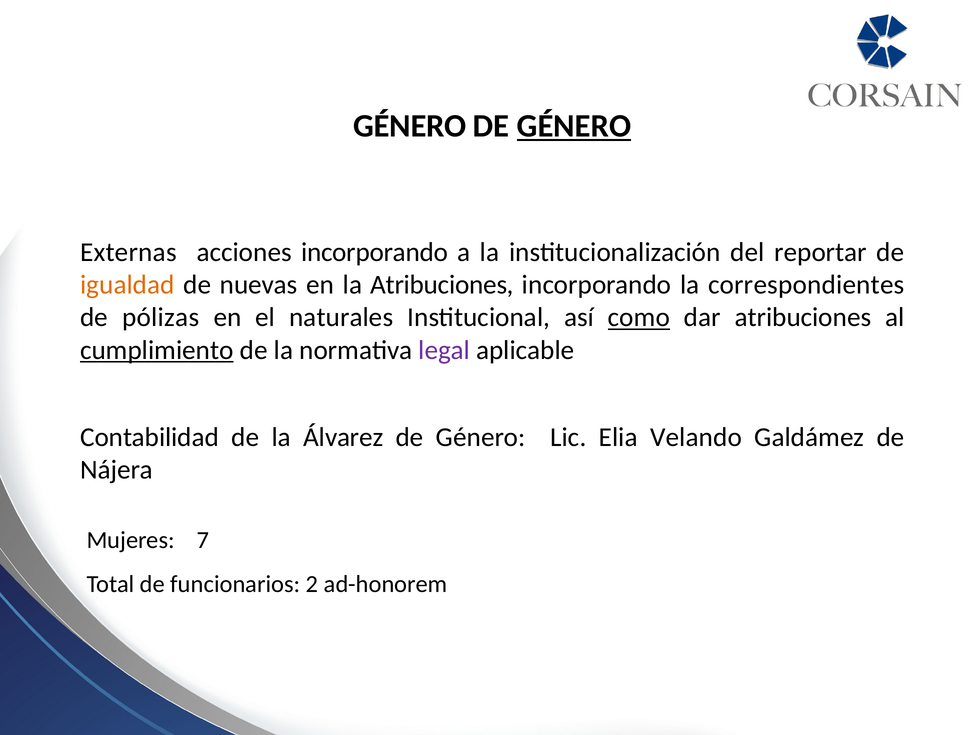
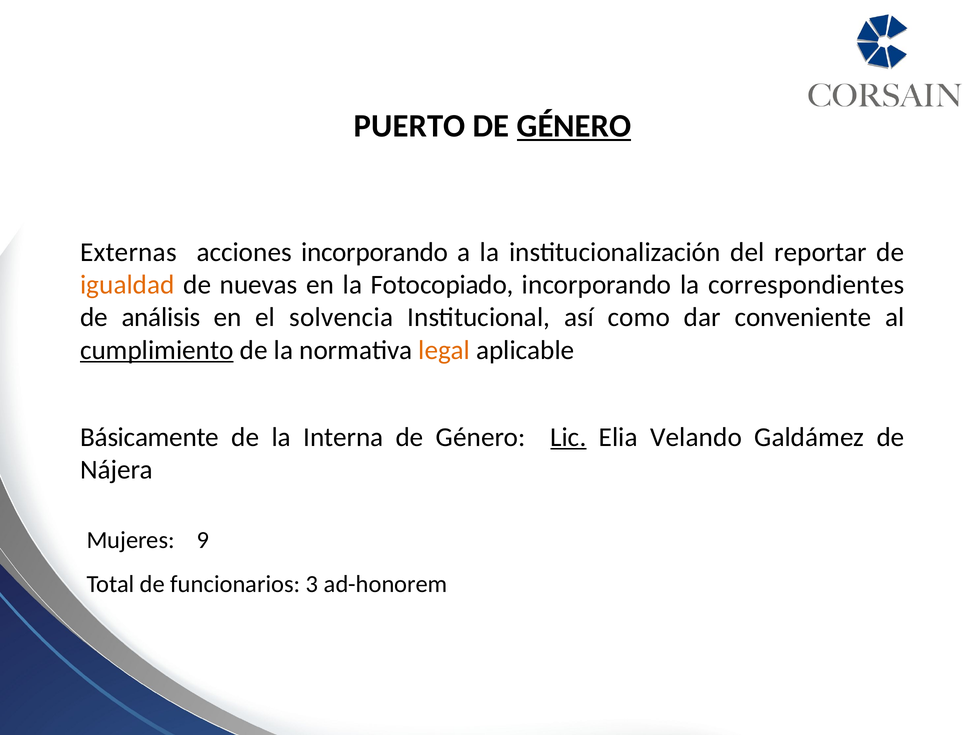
GÉNERO at (410, 126): GÉNERO -> PUERTO
la Atribuciones: Atribuciones -> Fotocopiado
pólizas: pólizas -> análisis
naturales: naturales -> solvencia
como underline: present -> none
dar atribuciones: atribuciones -> conveniente
legal colour: purple -> orange
Contabilidad: Contabilidad -> Básicamente
Álvarez: Álvarez -> Interna
Lic underline: none -> present
7: 7 -> 9
2: 2 -> 3
